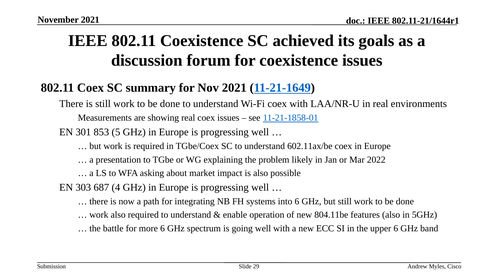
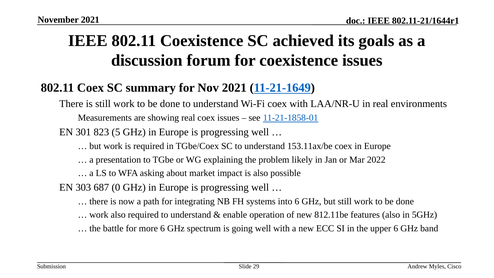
853: 853 -> 823
602.11ax/be: 602.11ax/be -> 153.11ax/be
4: 4 -> 0
804.11be: 804.11be -> 812.11be
